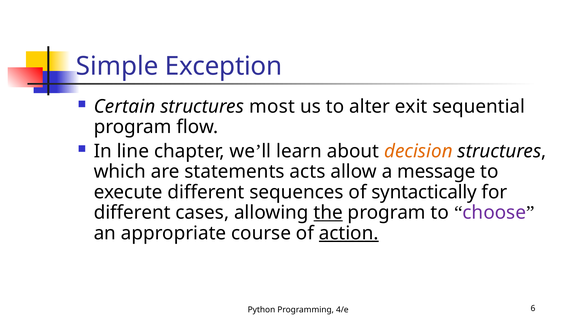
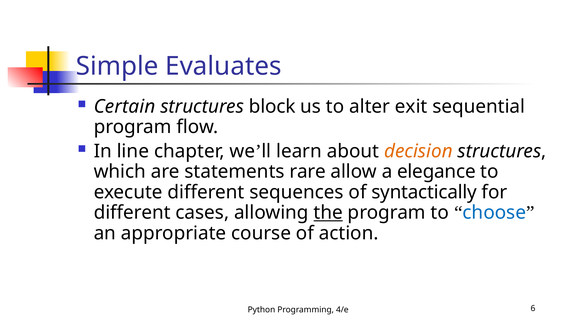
Exception: Exception -> Evaluates
most: most -> block
acts: acts -> rare
message: message -> elegance
choose colour: purple -> blue
action underline: present -> none
